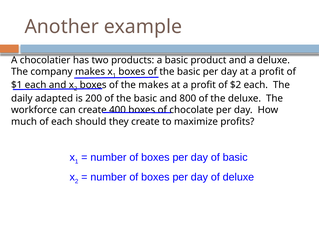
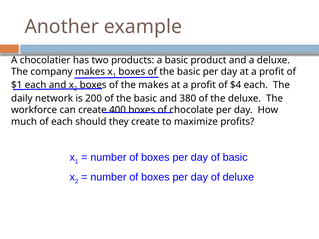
$2: $2 -> $4
adapted: adapted -> network
800: 800 -> 380
